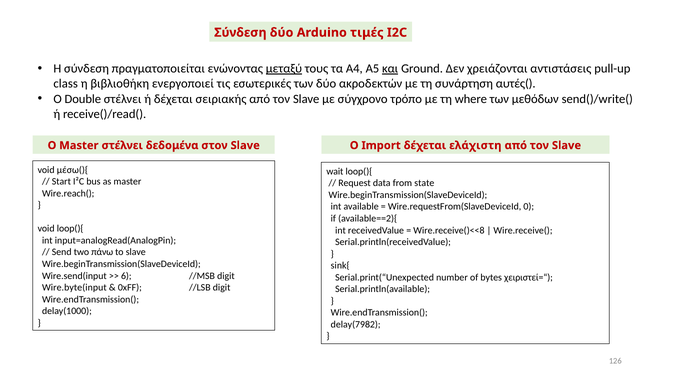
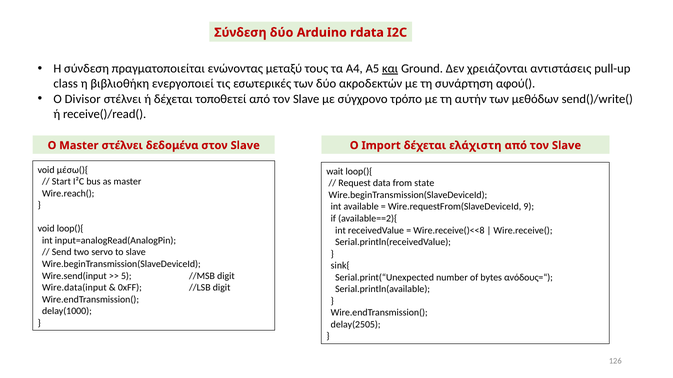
τιμές: τιμές -> rdata
μεταξύ underline: present -> none
αυτές(: αυτές( -> αφού(
Double: Double -> Divisor
σειριακής: σειριακής -> τοποθετεί
where: where -> αυτήν
0: 0 -> 9
πάνω: πάνω -> servo
6: 6 -> 5
χειριστεί=“: χειριστεί=“ -> ανόδους=“
Wire.byte(input: Wire.byte(input -> Wire.data(input
delay(7982: delay(7982 -> delay(2505
